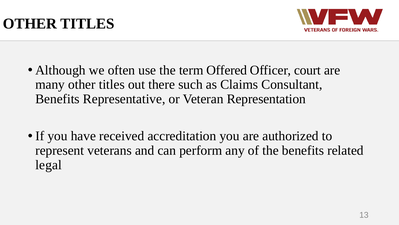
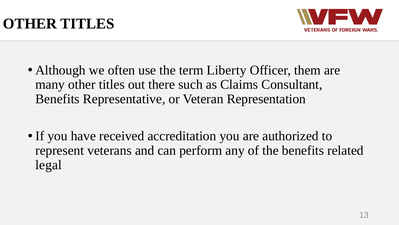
Offered: Offered -> Liberty
court: court -> them
